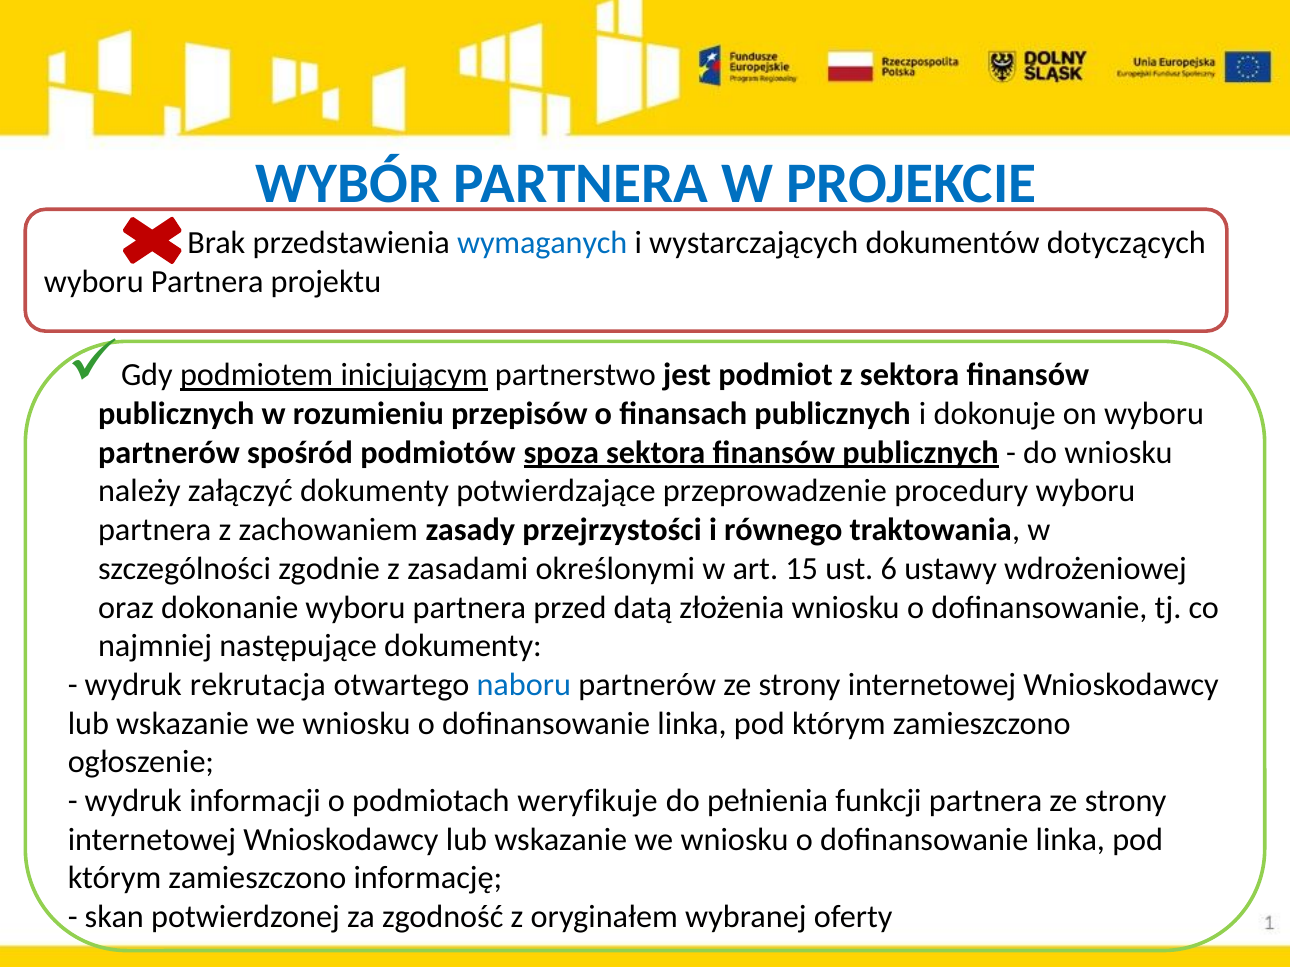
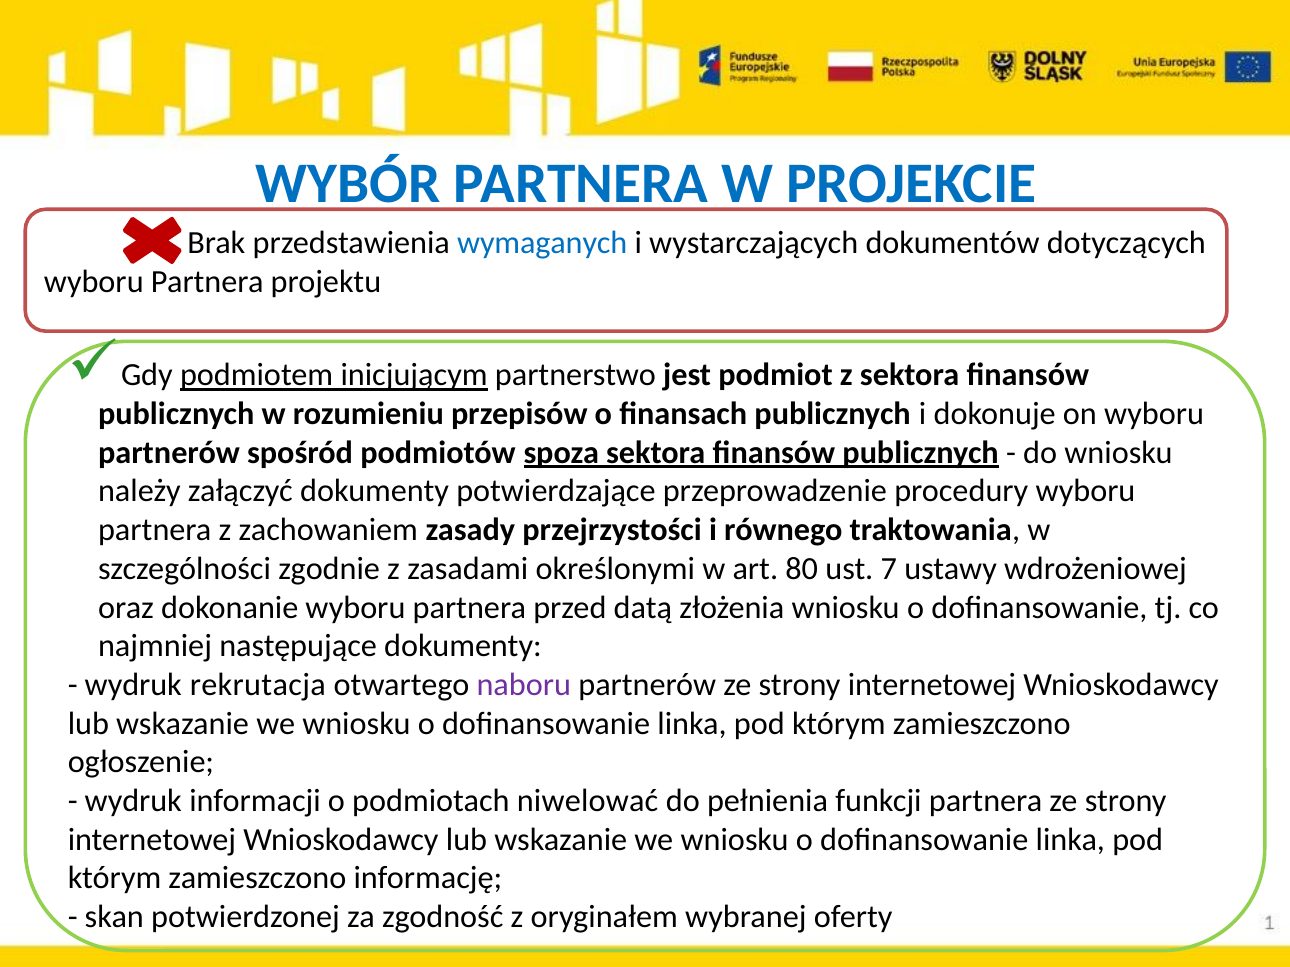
15: 15 -> 80
6: 6 -> 7
naboru colour: blue -> purple
weryfikuje: weryfikuje -> niwelować
